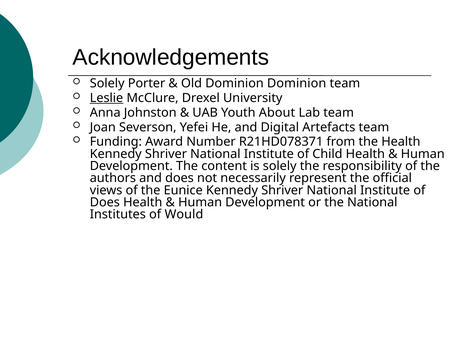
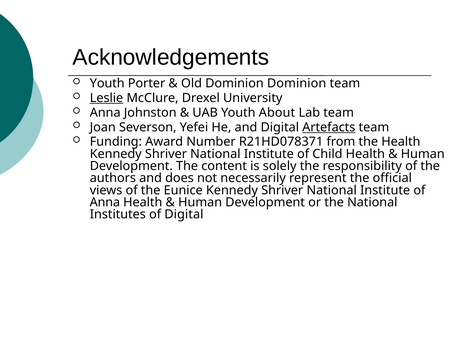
Solely at (107, 83): Solely -> Youth
Artefacts underline: none -> present
Does at (105, 203): Does -> Anna
of Would: Would -> Digital
